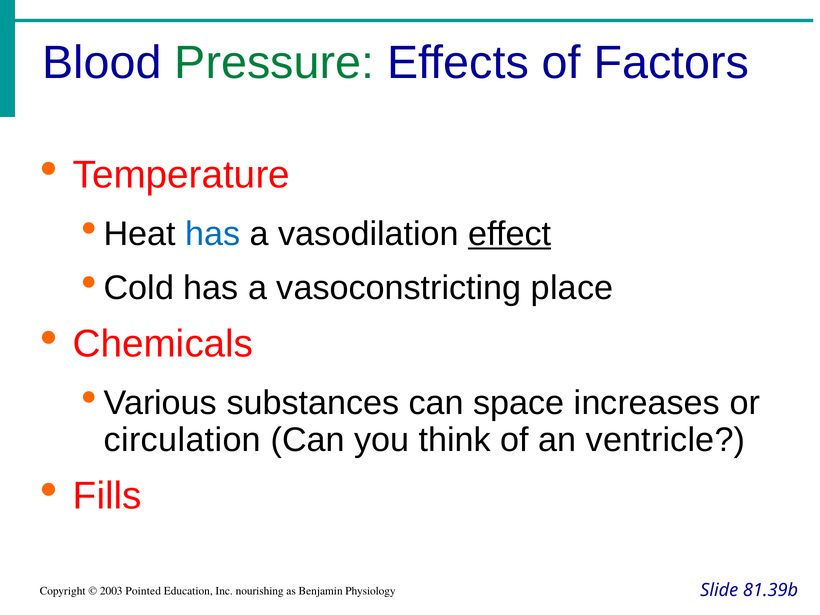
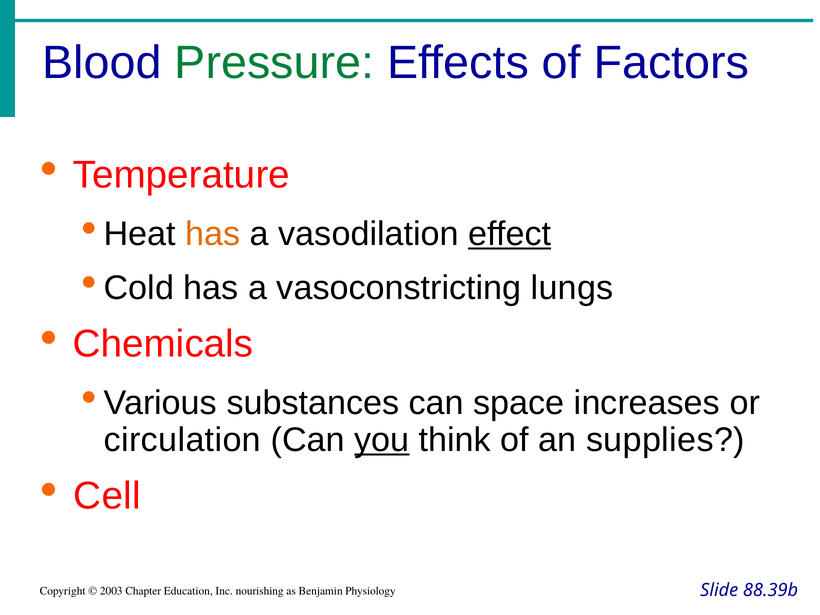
has at (213, 234) colour: blue -> orange
place: place -> lungs
you underline: none -> present
ventricle: ventricle -> supplies
Fills: Fills -> Cell
81.39b: 81.39b -> 88.39b
Pointed: Pointed -> Chapter
